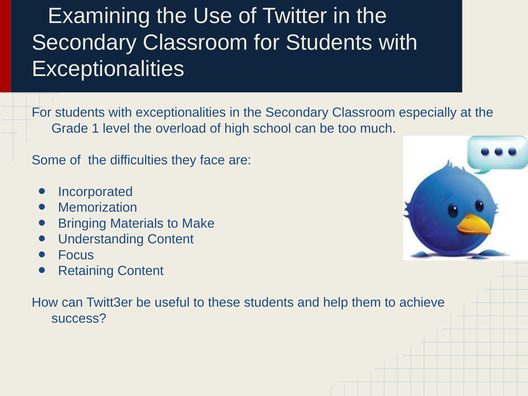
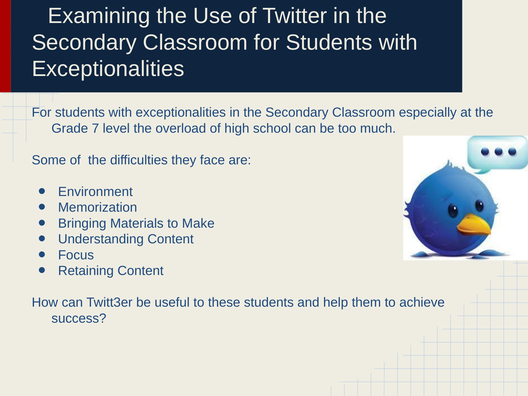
1: 1 -> 7
Incorporated: Incorporated -> Environment
